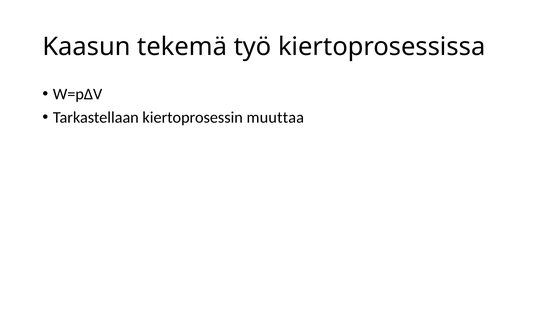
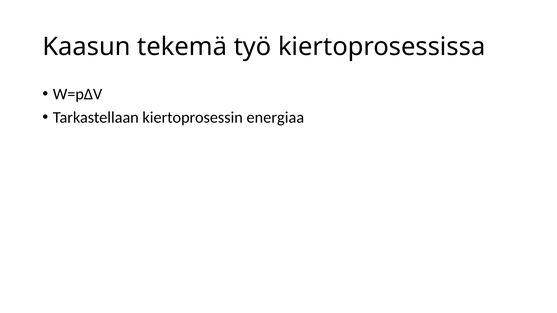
muuttaa: muuttaa -> energiaa
